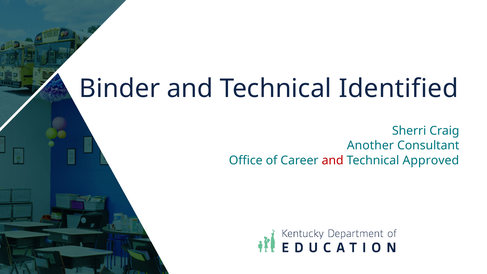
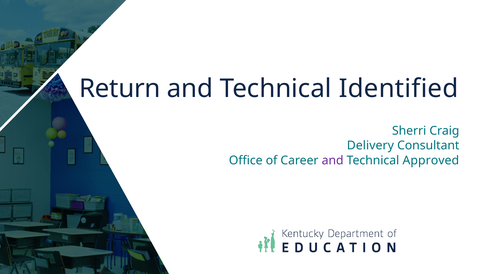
Binder: Binder -> Return
Another: Another -> Delivery
and at (333, 161) colour: red -> purple
